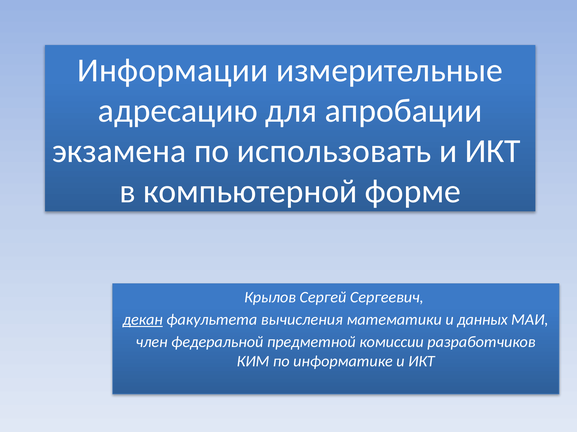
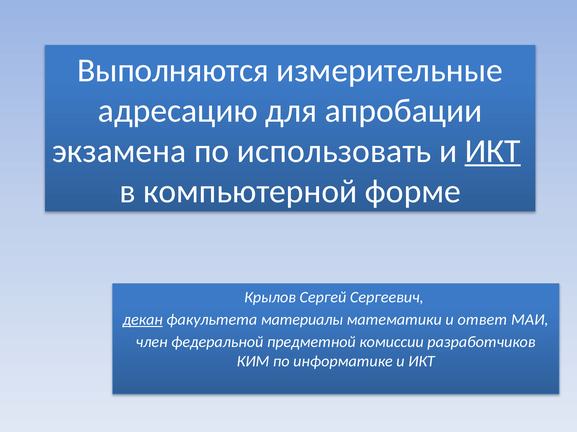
Информации: Информации -> Выполняются
ИКТ at (493, 151) underline: none -> present
вычисления: вычисления -> материалы
данных: данных -> ответ
